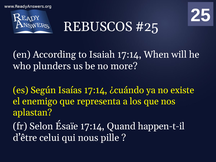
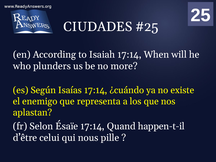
REBUSCOS: REBUSCOS -> CIUDADES
